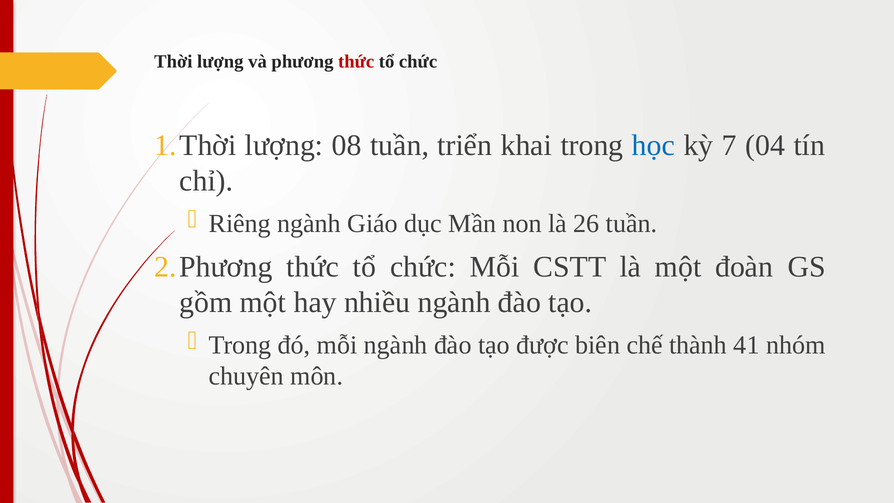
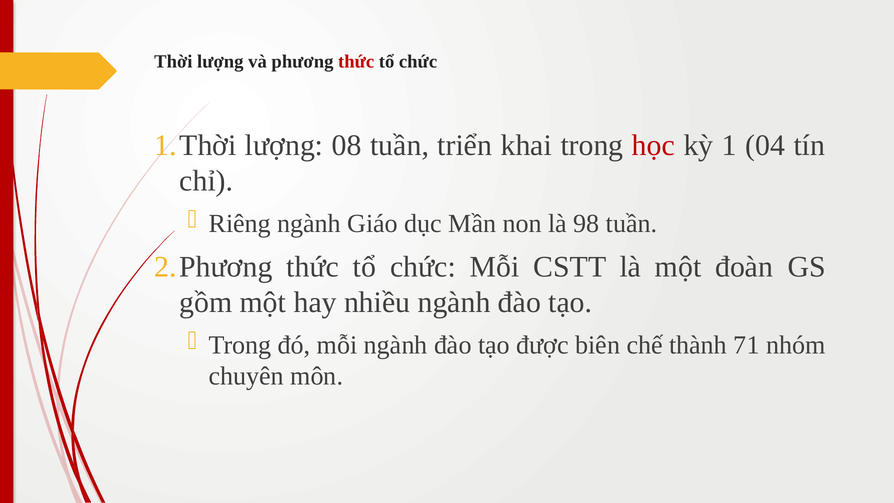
học colour: blue -> red
7: 7 -> 1
26: 26 -> 98
41: 41 -> 71
